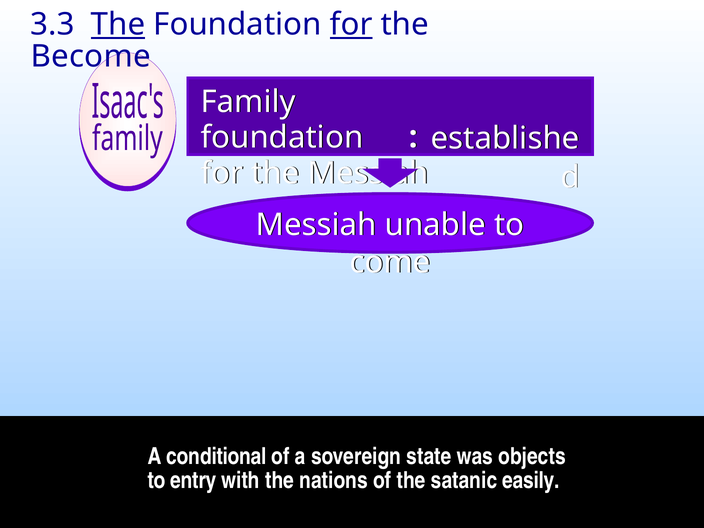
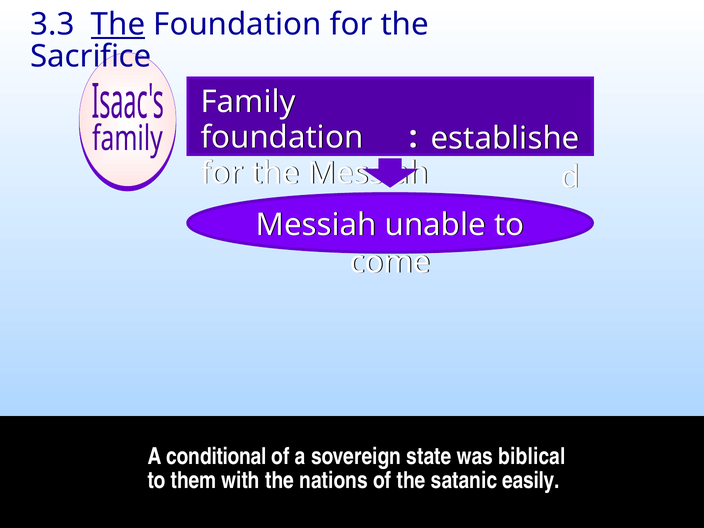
for at (351, 25) underline: present -> none
Become: Become -> Sacrifice
objects: objects -> biblical
entry: entry -> them
